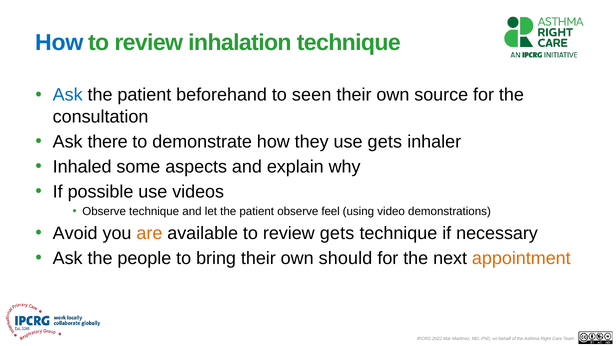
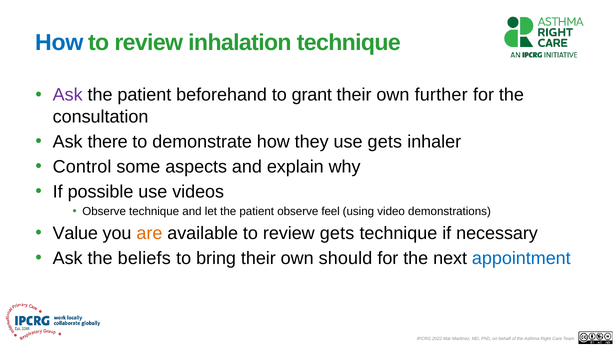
Ask at (68, 95) colour: blue -> purple
seen: seen -> grant
source: source -> further
Inhaled: Inhaled -> Control
Avoid: Avoid -> Value
people: people -> beliefs
appointment colour: orange -> blue
